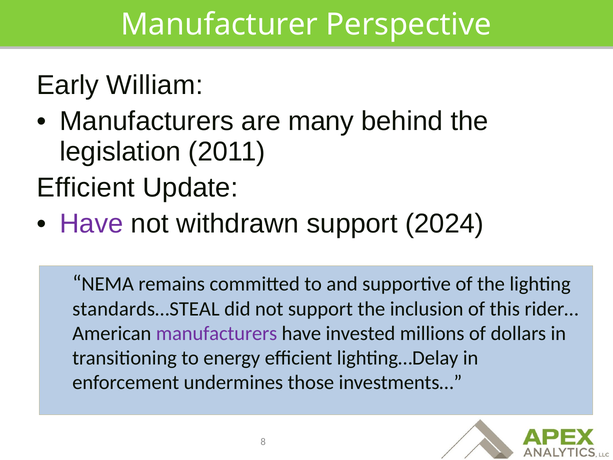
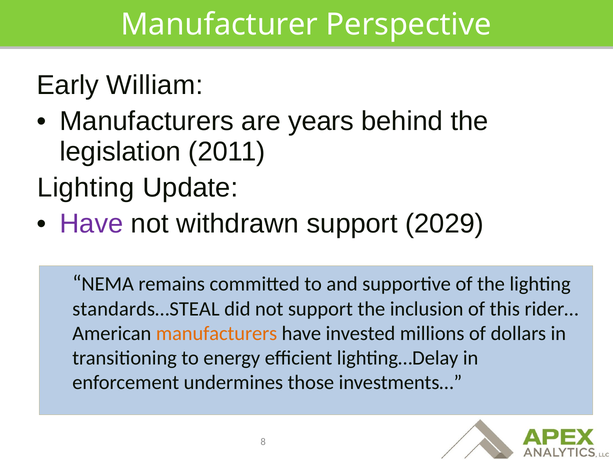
many: many -> years
Efficient at (86, 188): Efficient -> Lighting
2024: 2024 -> 2029
manufacturers at (217, 333) colour: purple -> orange
